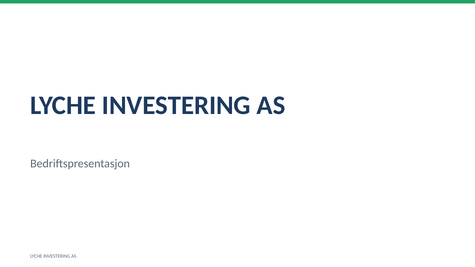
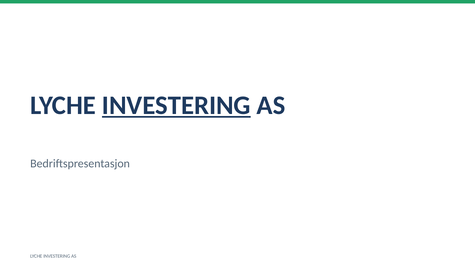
INVESTERING at (176, 105) underline: none -> present
